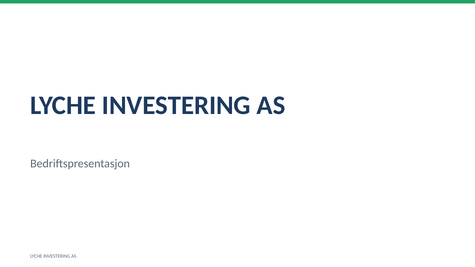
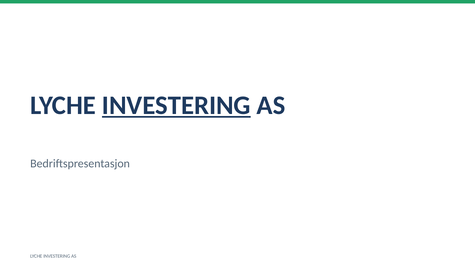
INVESTERING at (176, 105) underline: none -> present
